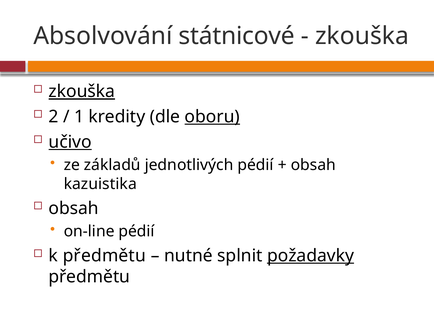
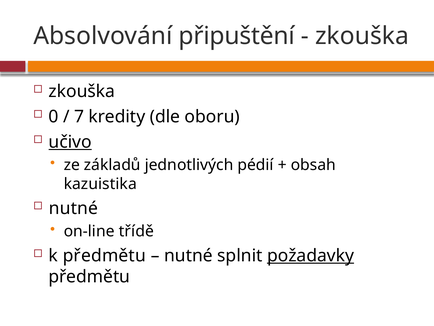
státnicové: státnicové -> připuštění
zkouška at (82, 91) underline: present -> none
2: 2 -> 0
1: 1 -> 7
oboru underline: present -> none
obsah at (74, 208): obsah -> nutné
on-line pédií: pédií -> třídě
